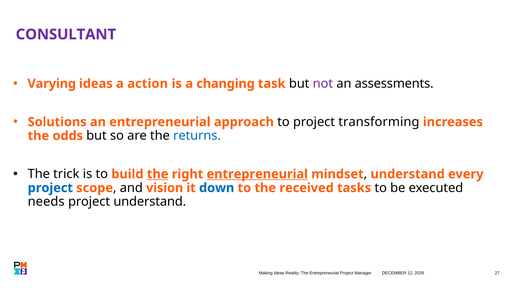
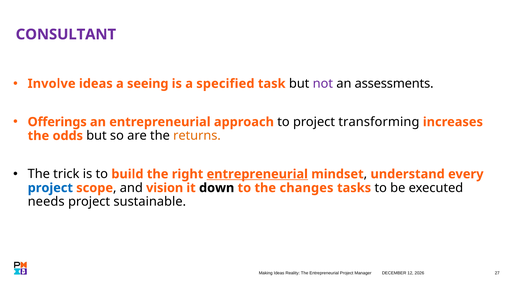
Varying: Varying -> Involve
action: action -> seeing
changing: changing -> specified
Solutions: Solutions -> Offerings
returns colour: blue -> orange
the at (158, 174) underline: present -> none
down colour: blue -> black
received: received -> changes
project understand: understand -> sustainable
